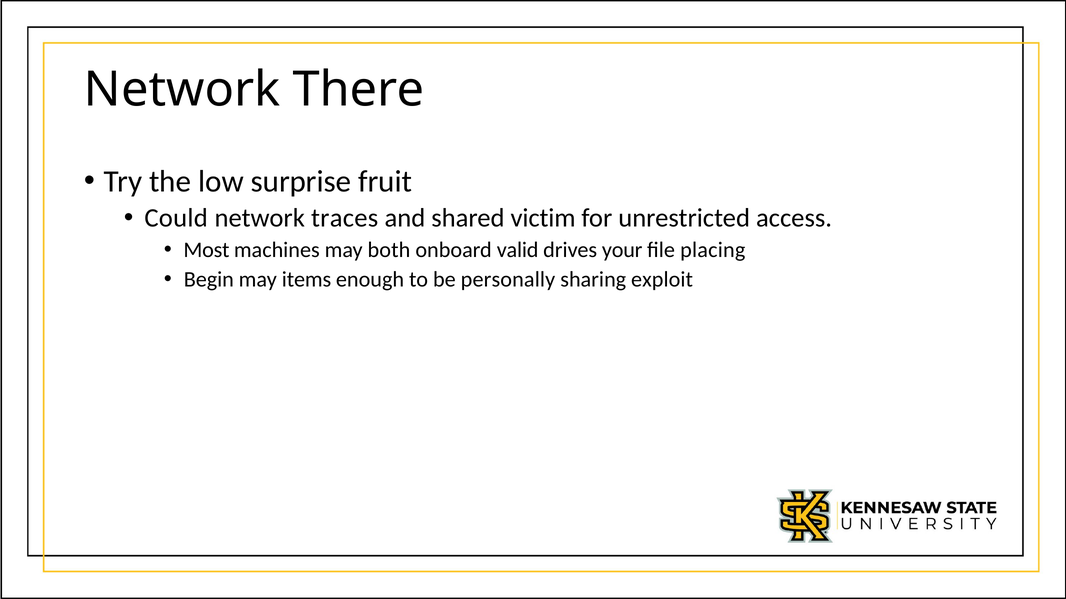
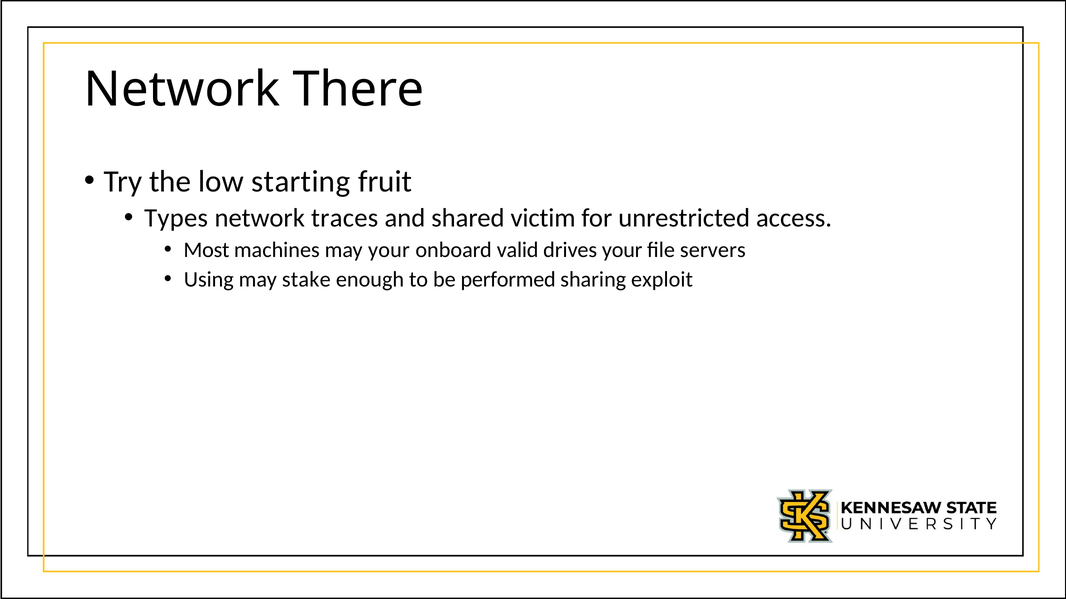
surprise: surprise -> starting
Could: Could -> Types
may both: both -> your
placing: placing -> servers
Begin: Begin -> Using
items: items -> stake
personally: personally -> performed
